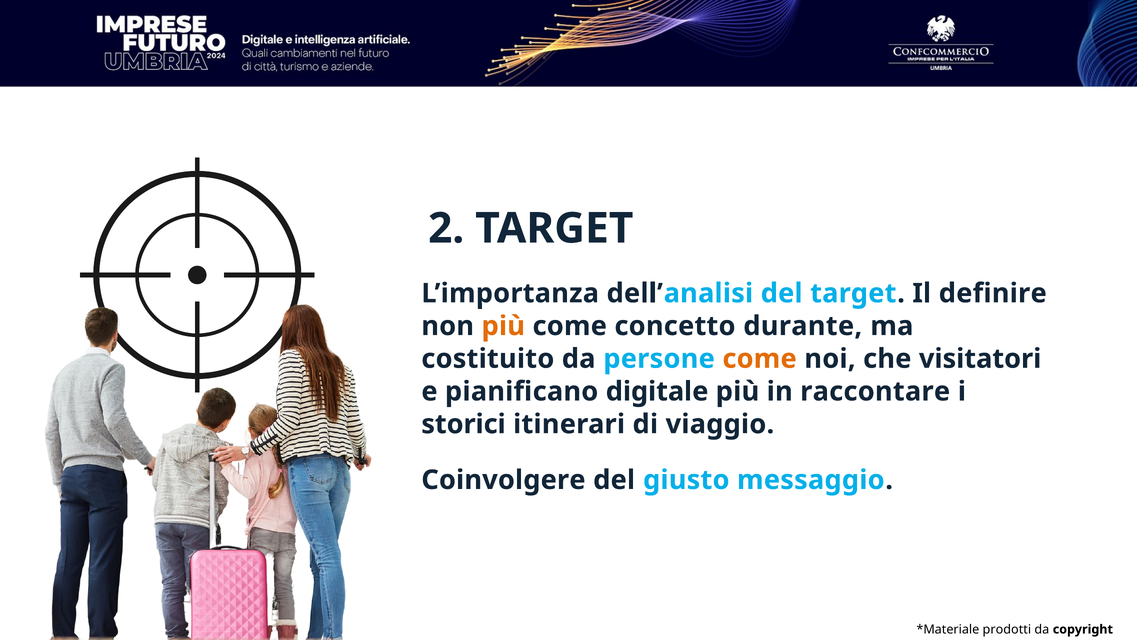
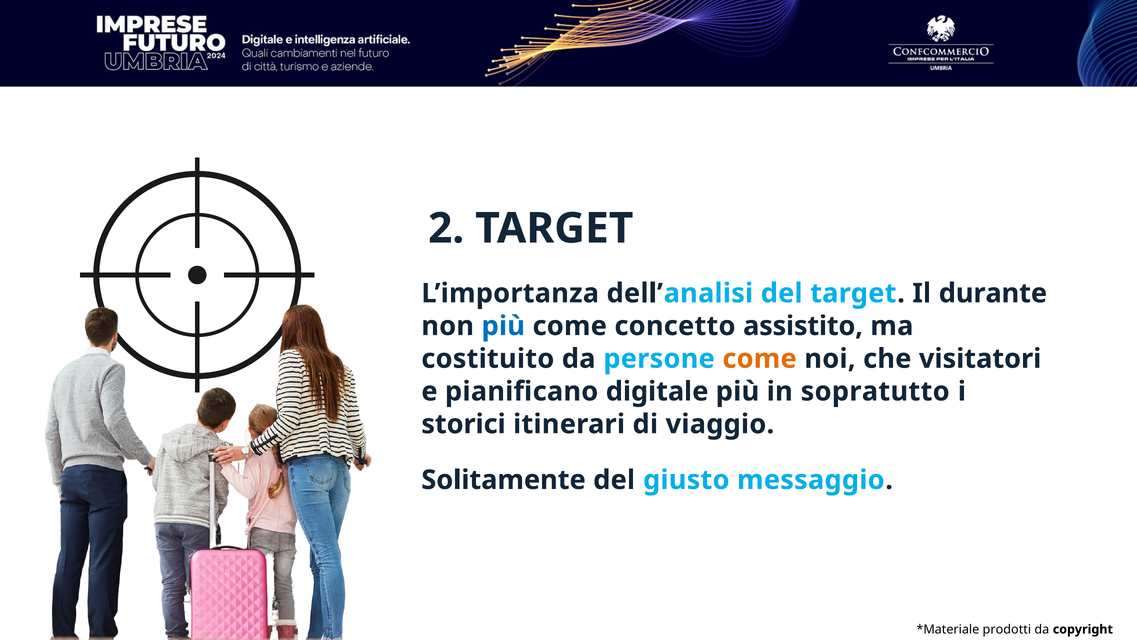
definire: definire -> durante
più at (503, 326) colour: orange -> blue
durante: durante -> assistito
raccontare: raccontare -> sopratutto
Coinvolgere: Coinvolgere -> Solitamente
